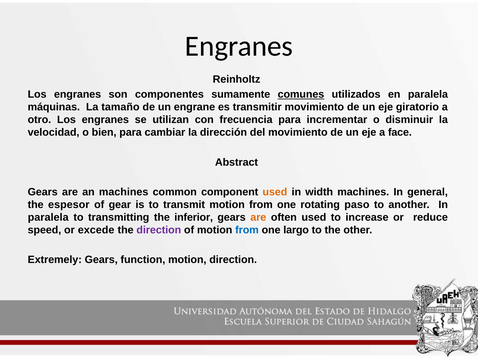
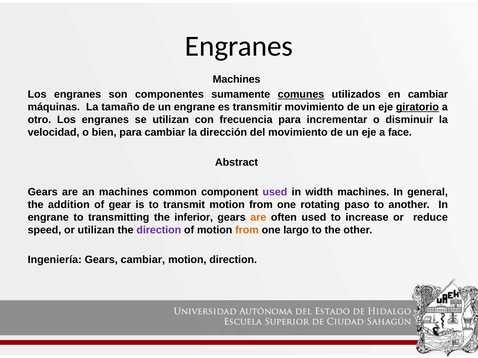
Reinholtz at (237, 80): Reinholtz -> Machines
en paralela: paralela -> cambiar
giratorio underline: none -> present
used at (275, 192) colour: orange -> purple
espesor: espesor -> addition
paralela at (48, 218): paralela -> engrane
or excede: excede -> utilizan
from at (247, 230) colour: blue -> orange
Extremely: Extremely -> Ingeniería
Gears function: function -> cambiar
